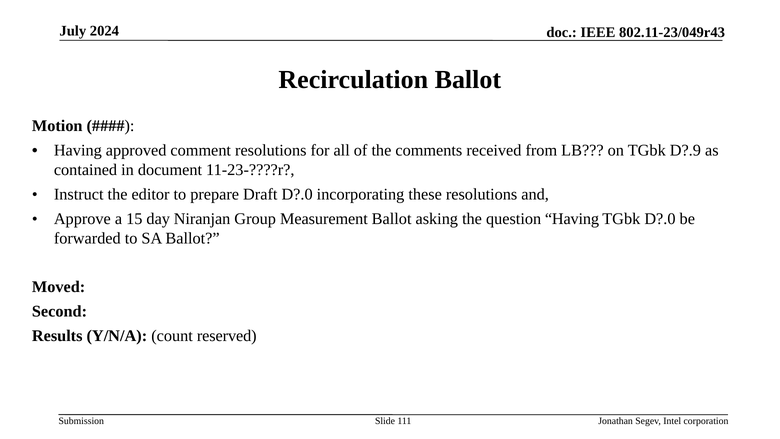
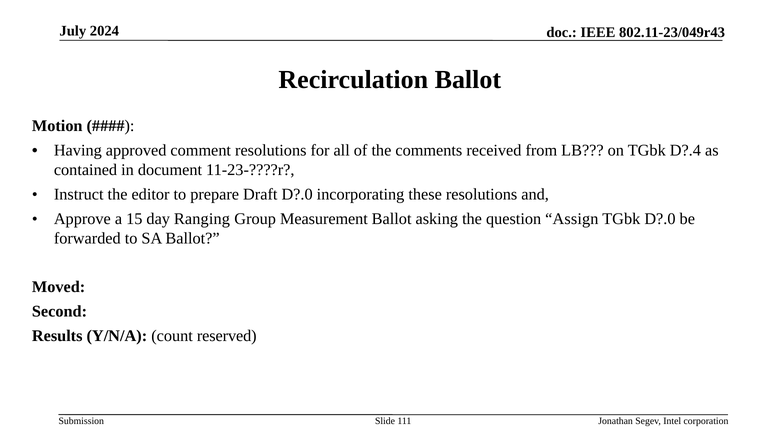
D?.9: D?.9 -> D?.4
Niranjan: Niranjan -> Ranging
question Having: Having -> Assign
